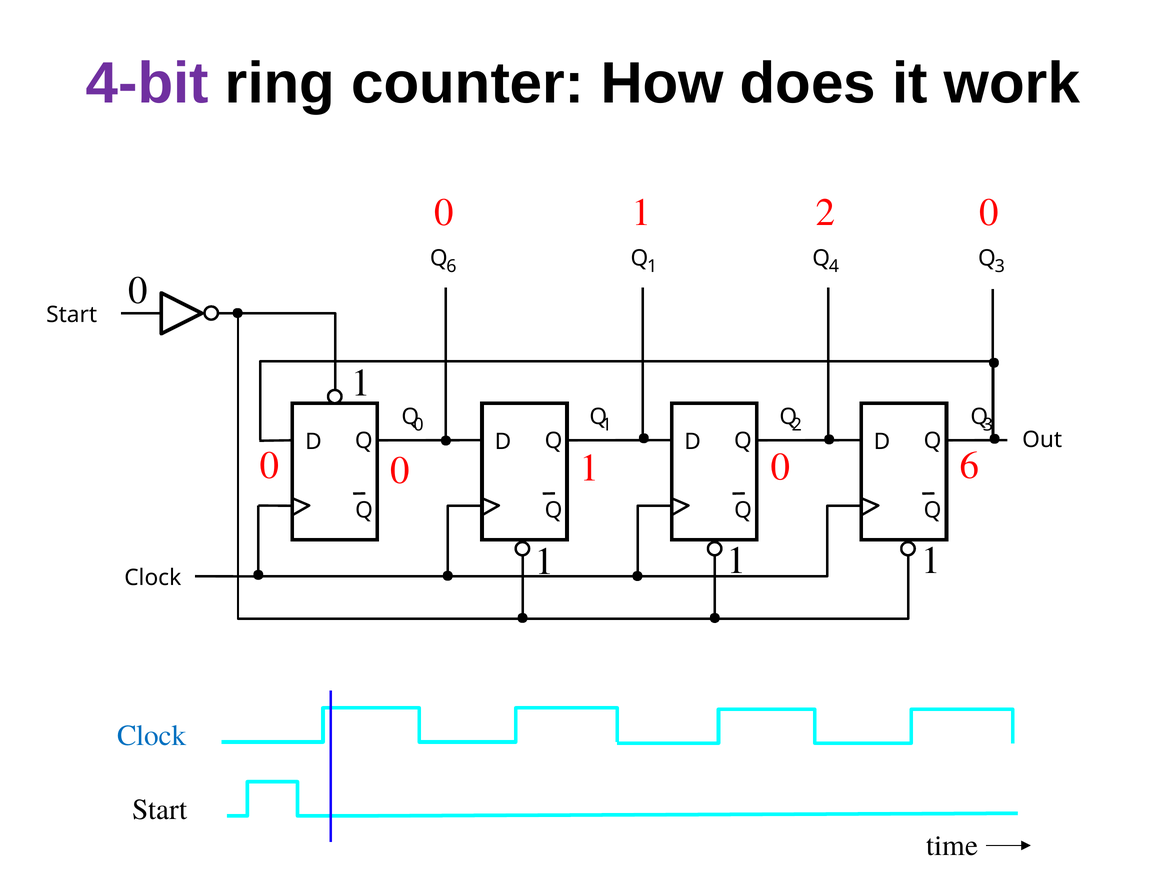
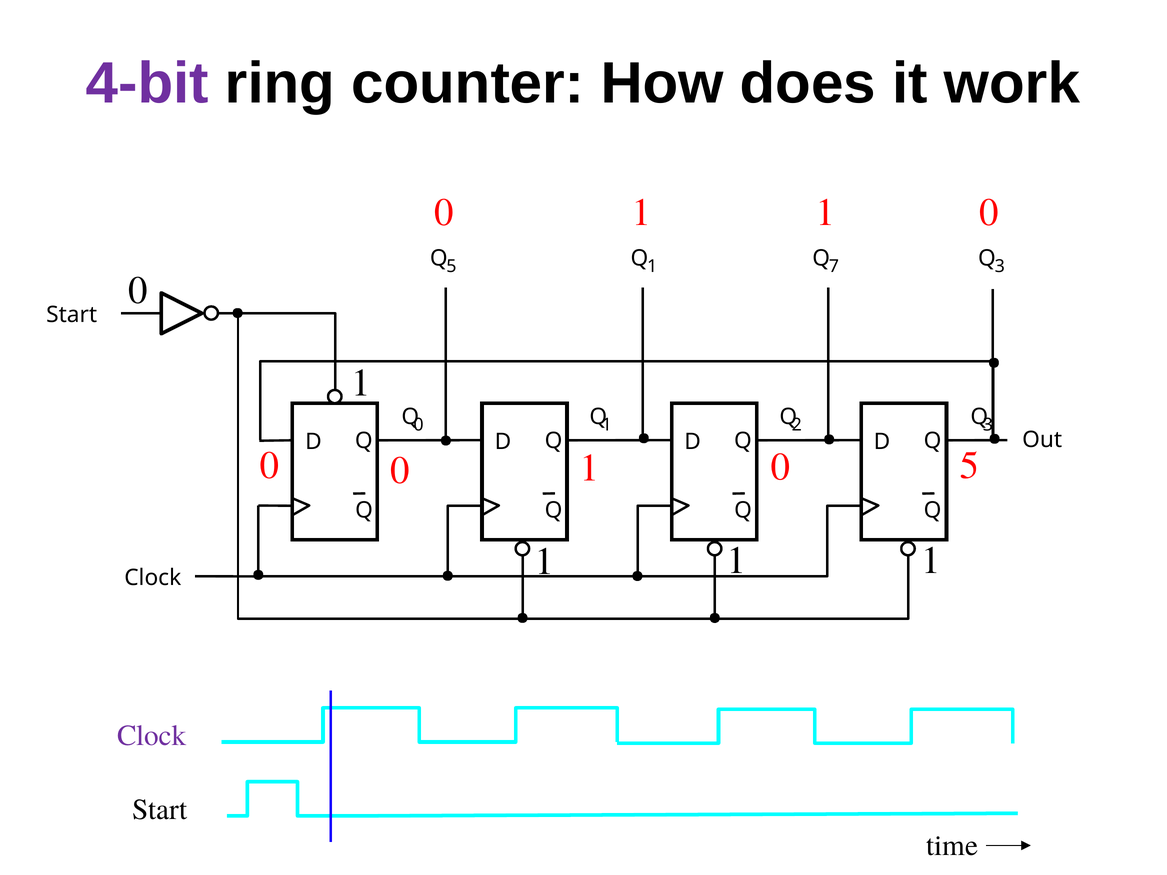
2 at (826, 213): 2 -> 1
Q 6: 6 -> 5
4: 4 -> 7
0 6: 6 -> 5
Clock at (152, 736) colour: blue -> purple
